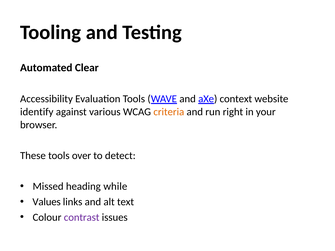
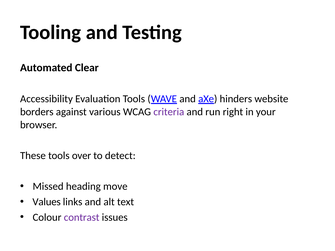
context: context -> hinders
identify: identify -> borders
criteria colour: orange -> purple
while: while -> move
